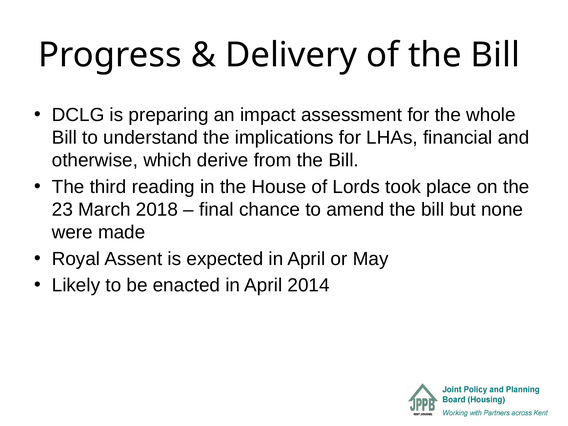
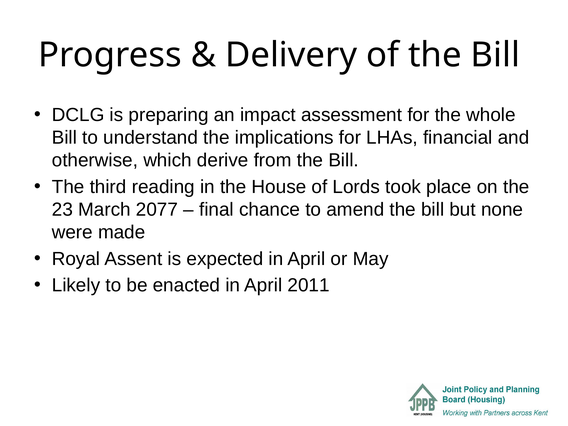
2018: 2018 -> 2077
2014: 2014 -> 2011
